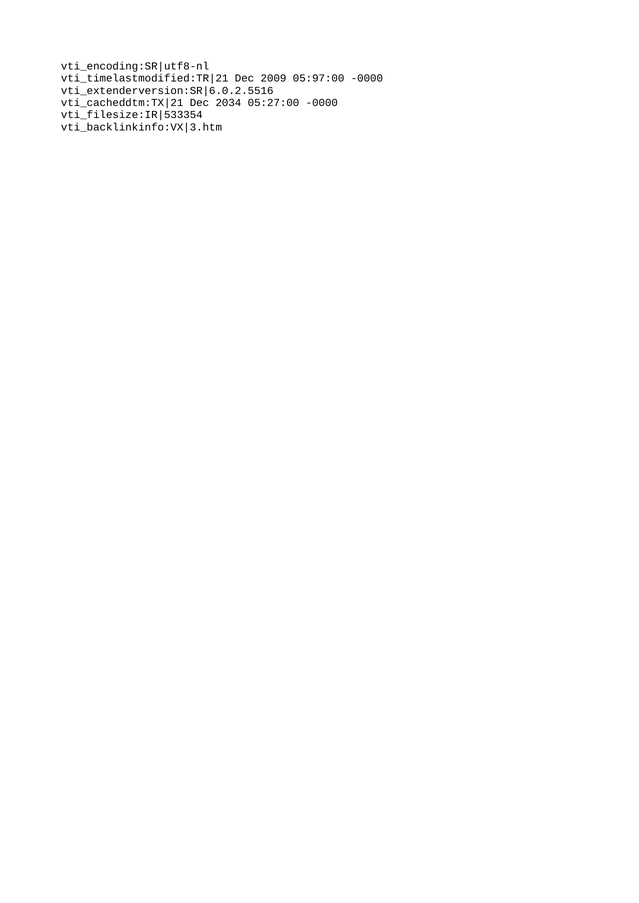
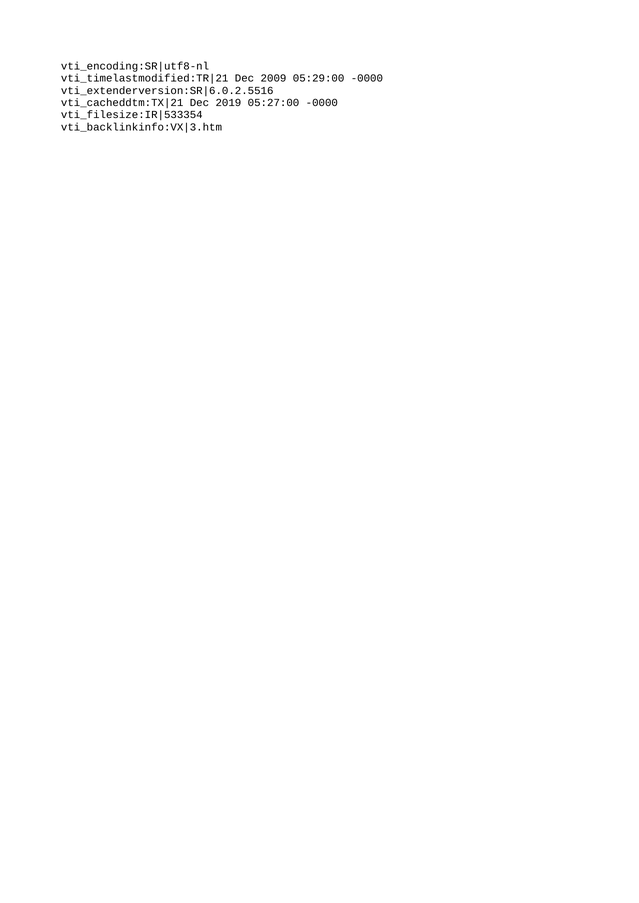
05:97:00: 05:97:00 -> 05:29:00
2034: 2034 -> 2019
